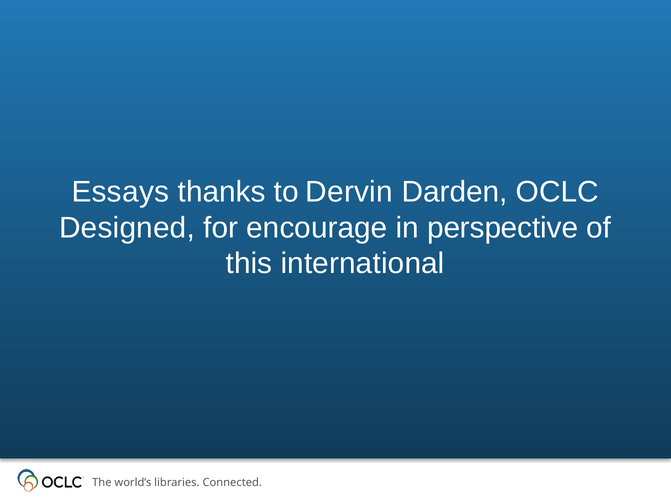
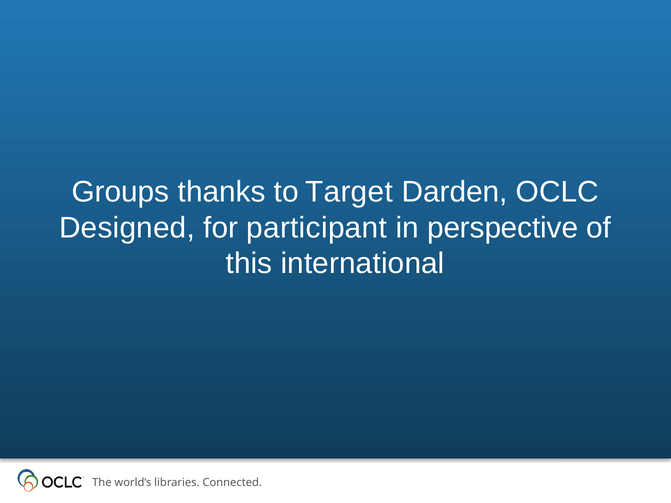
Essays: Essays -> Groups
Dervin: Dervin -> Target
encourage: encourage -> participant
